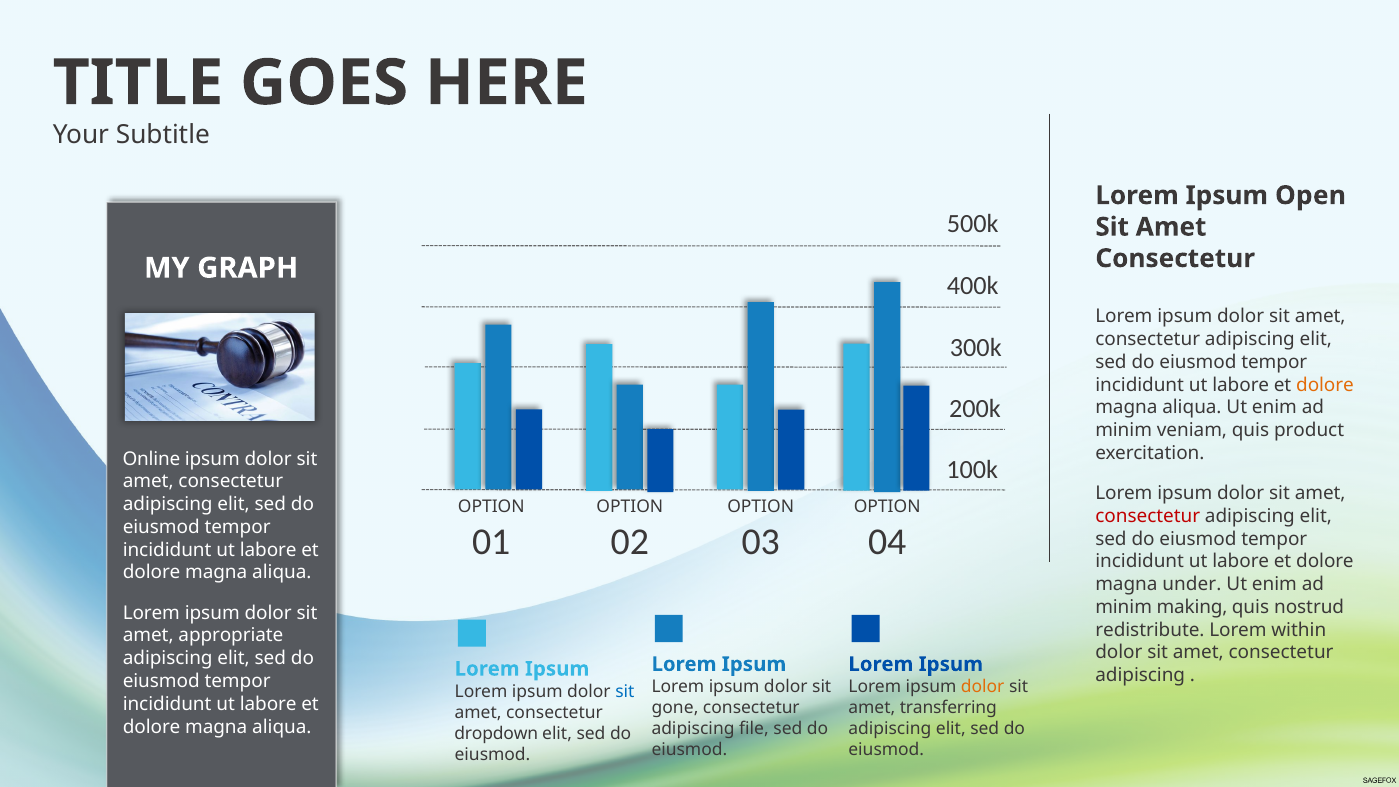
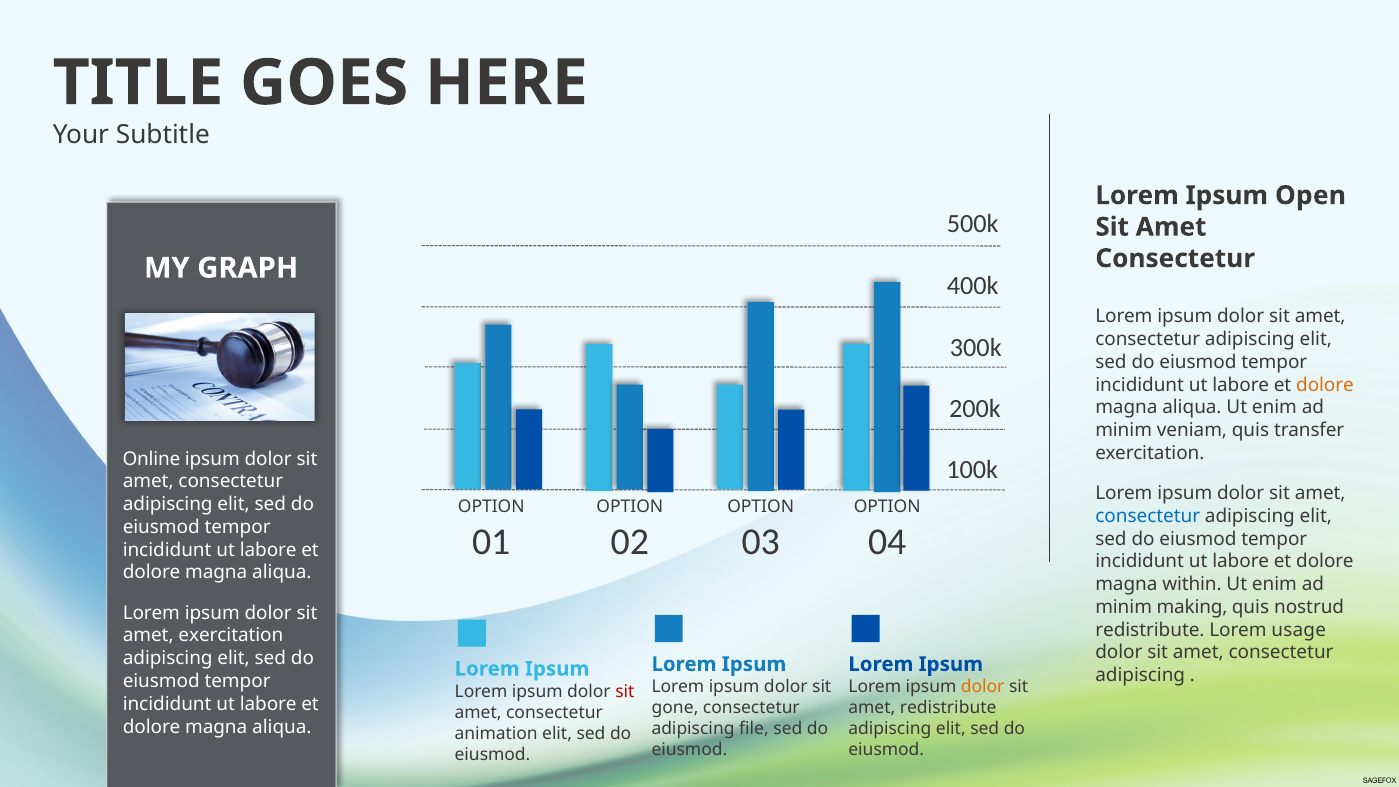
product: product -> transfer
consectetur at (1148, 516) colour: red -> blue
under: under -> within
within: within -> usage
amet appropriate: appropriate -> exercitation
sit at (625, 691) colour: blue -> red
amet transferring: transferring -> redistribute
dropdown: dropdown -> animation
